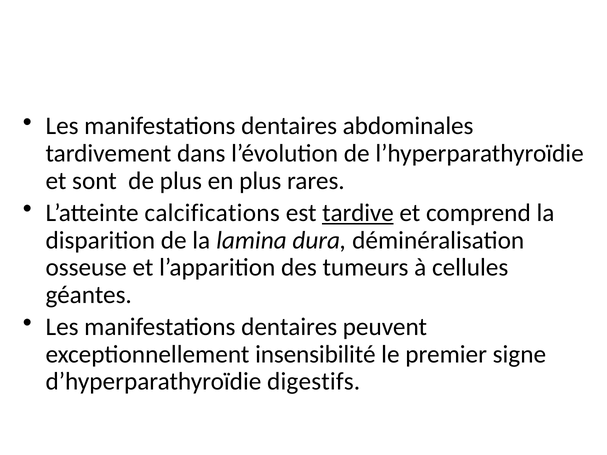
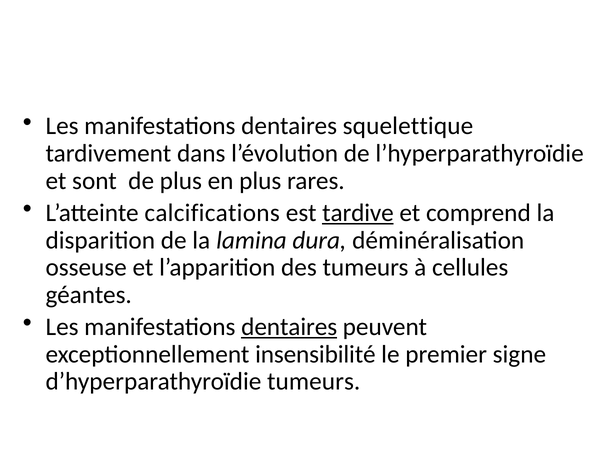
abdominales: abdominales -> squelettique
dentaires at (289, 327) underline: none -> present
d’hyperparathyroïdie digestifs: digestifs -> tumeurs
